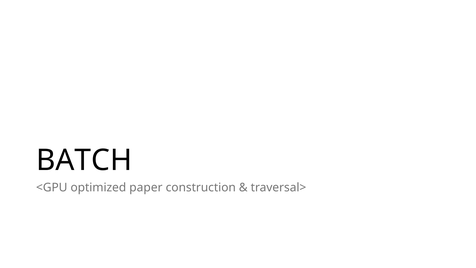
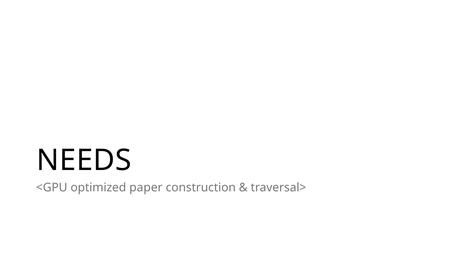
BATCH: BATCH -> NEEDS
